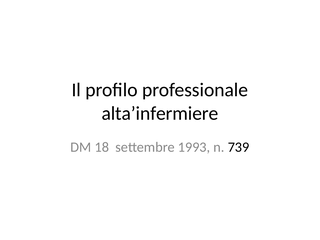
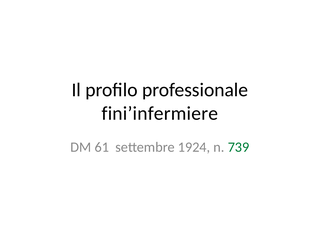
alta’infermiere: alta’infermiere -> fini’infermiere
18: 18 -> 61
1993: 1993 -> 1924
739 colour: black -> green
